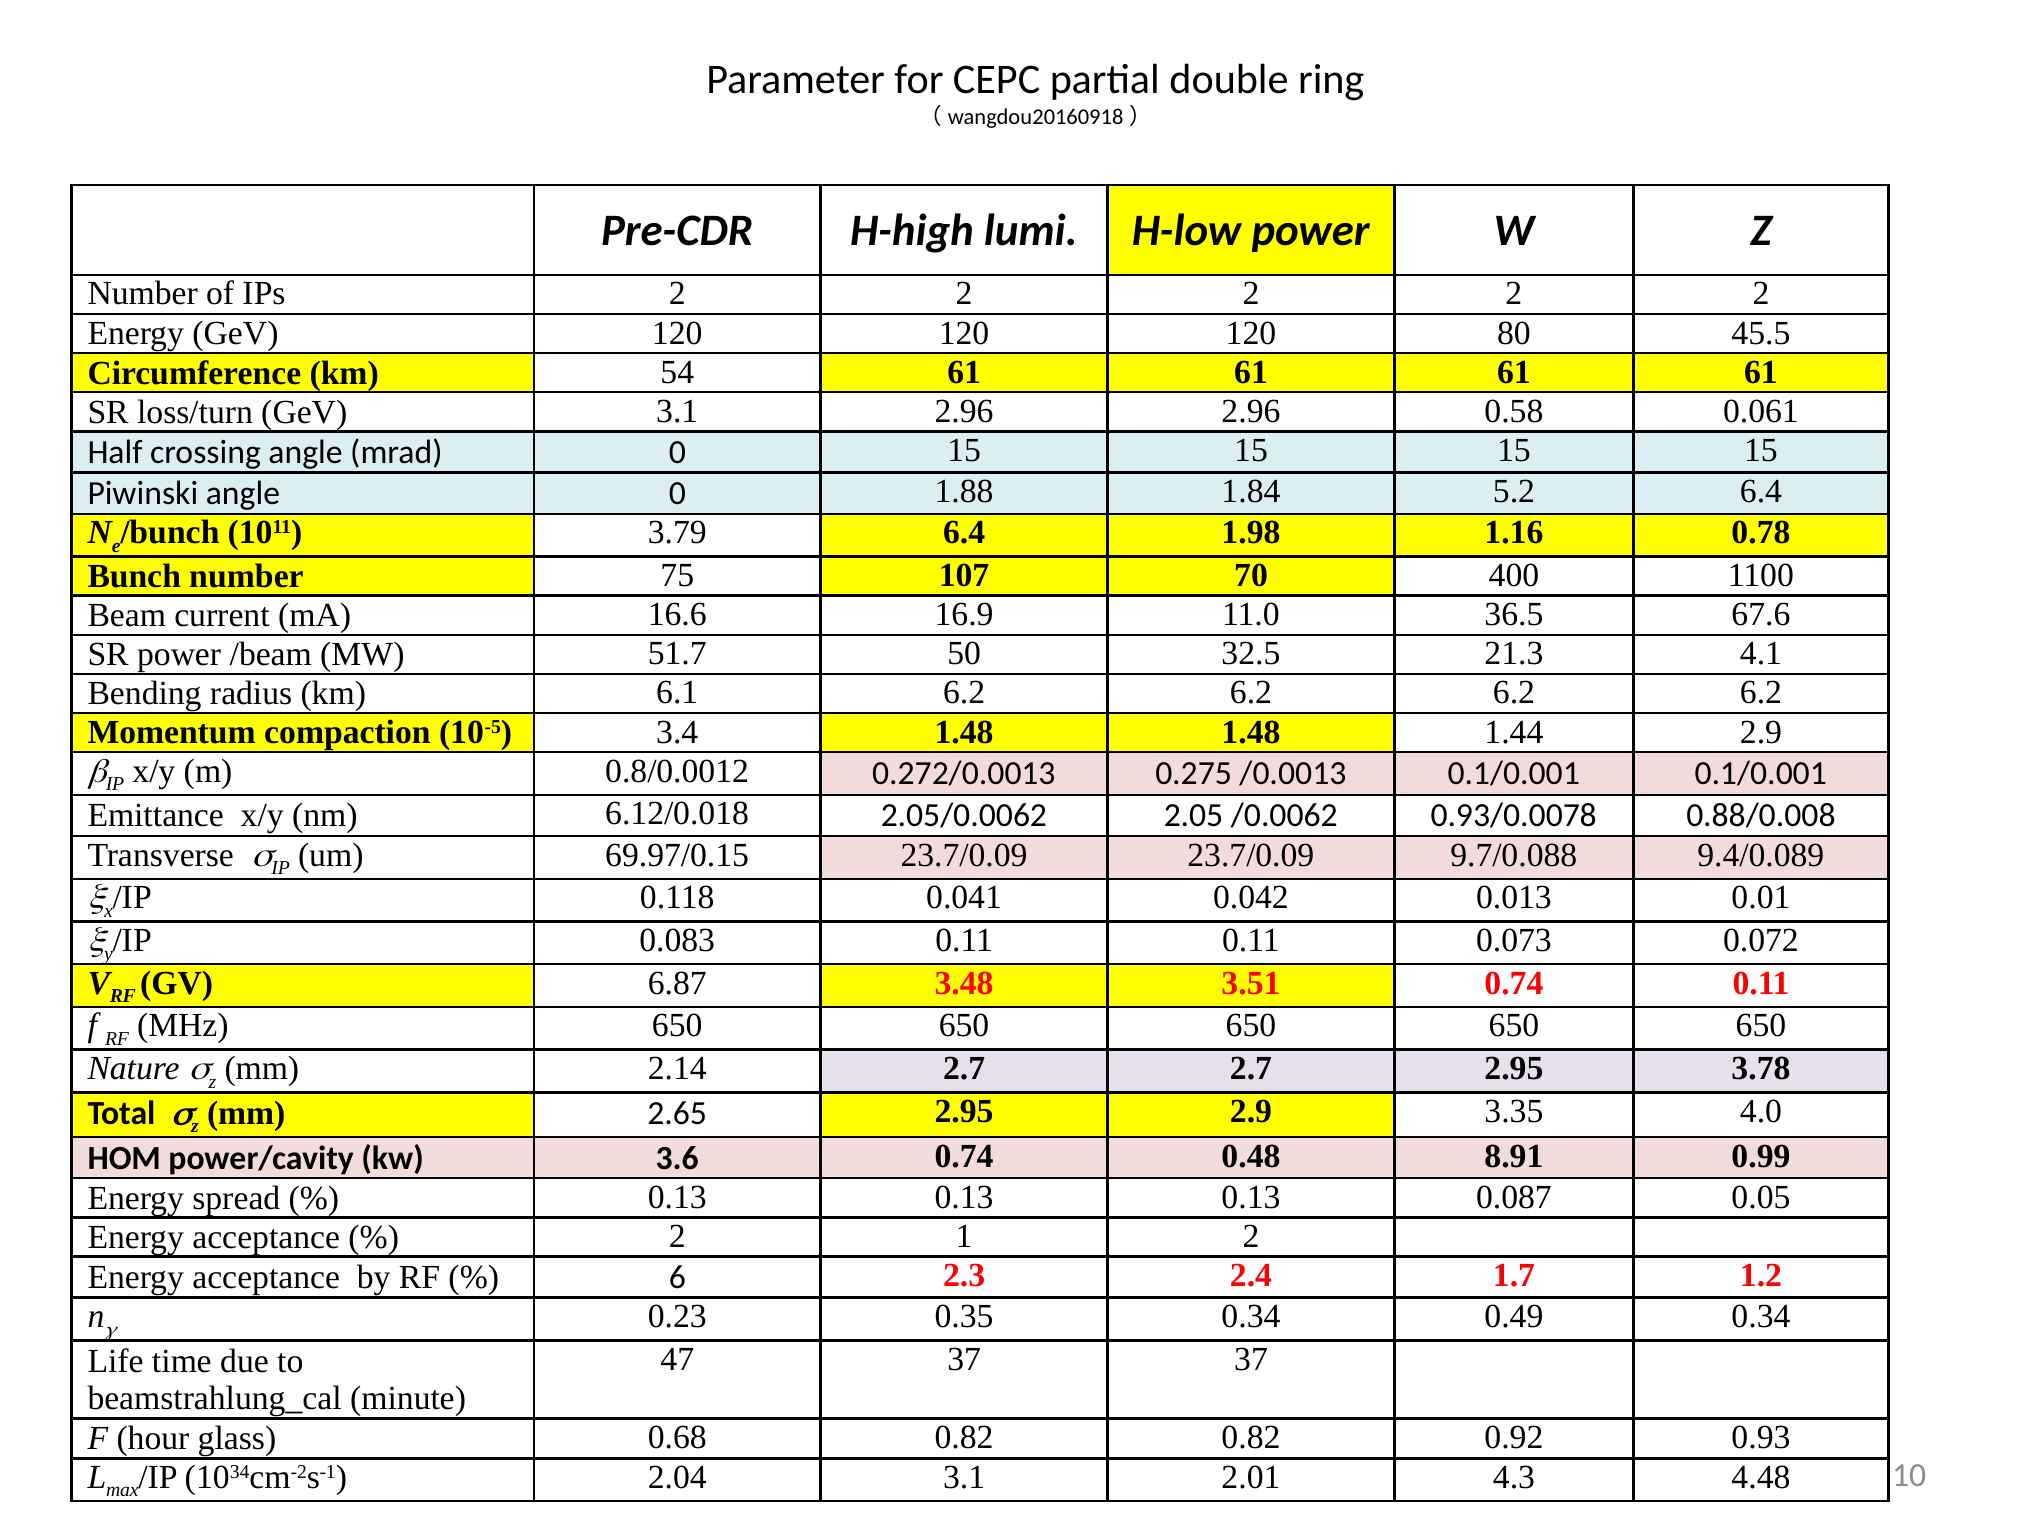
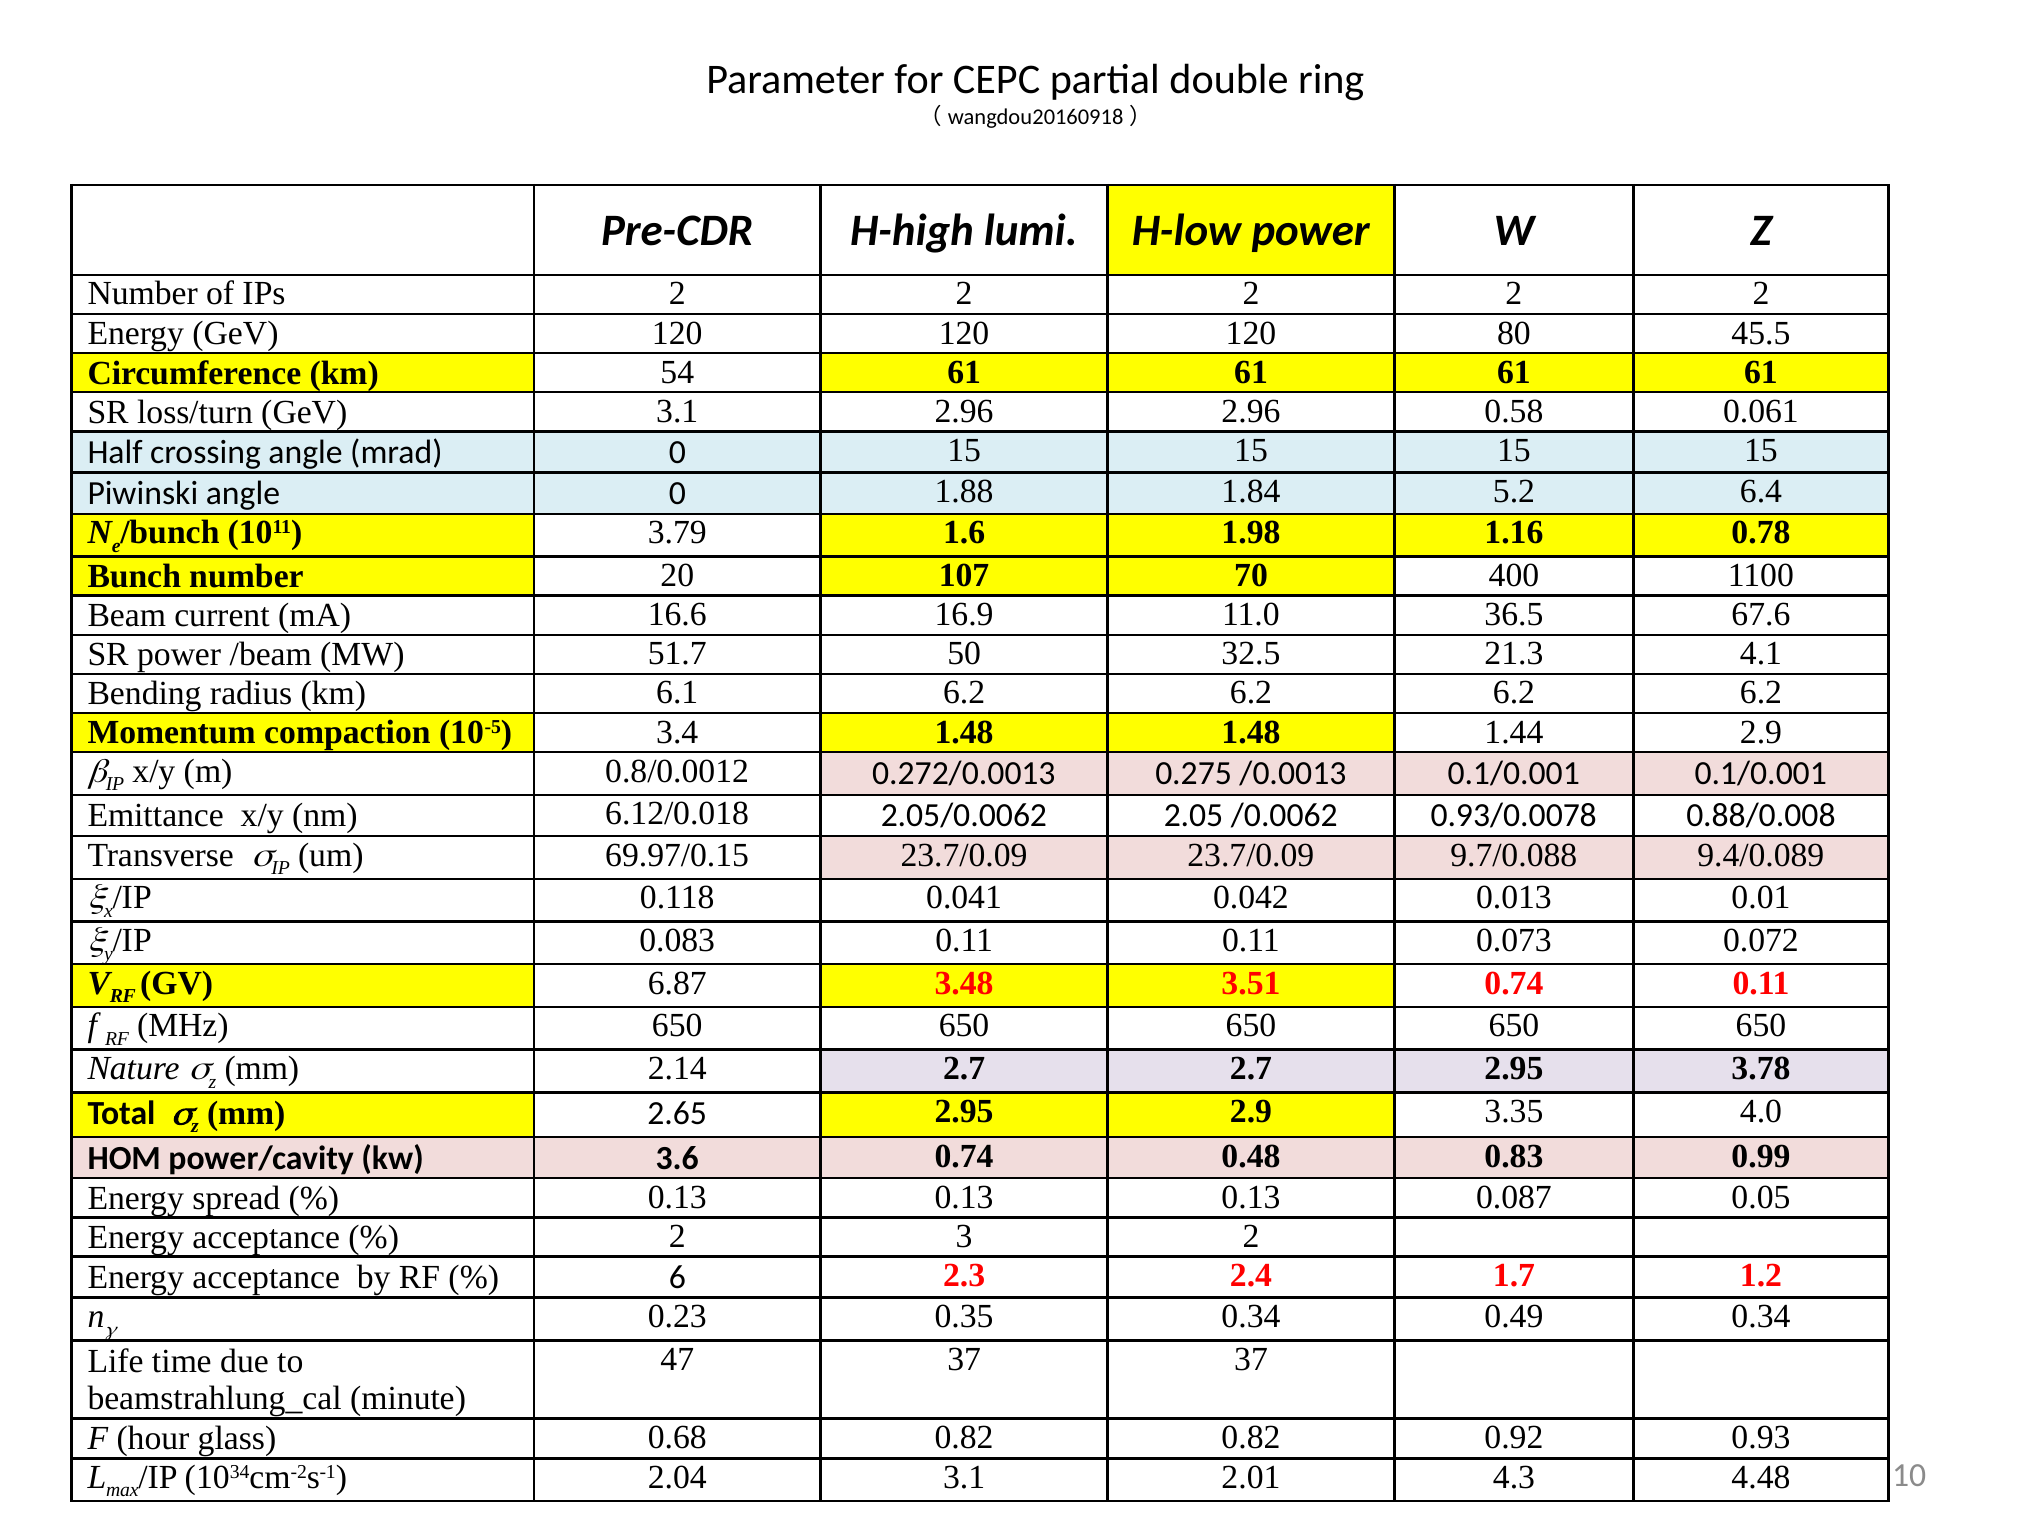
3.79 6.4: 6.4 -> 1.6
75: 75 -> 20
8.91: 8.91 -> 0.83
1: 1 -> 3
